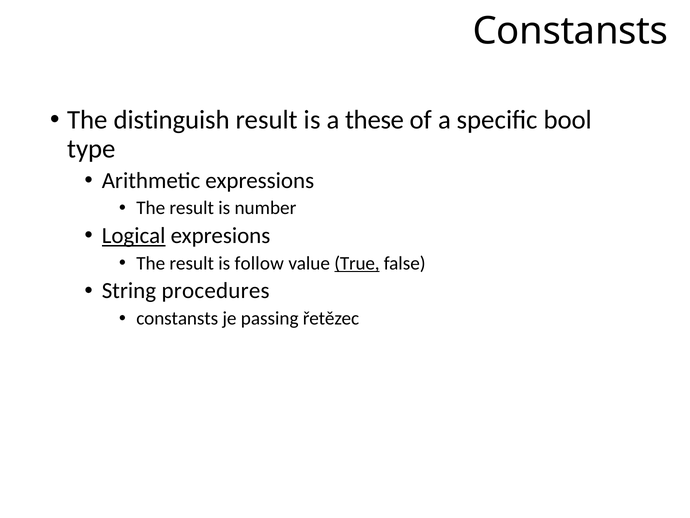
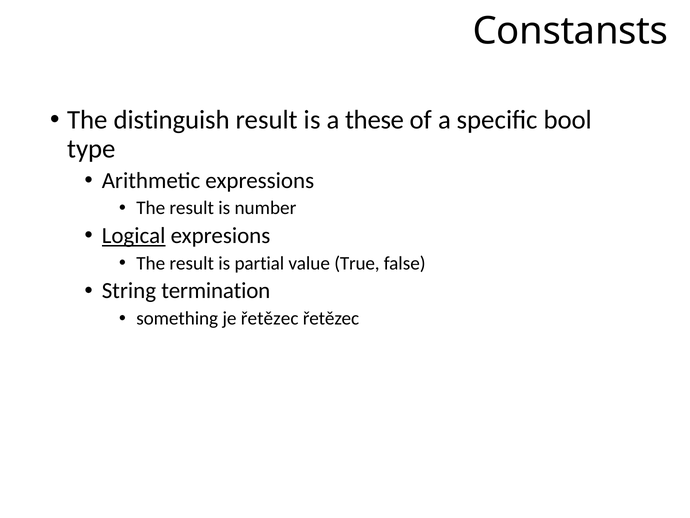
follow: follow -> partial
True underline: present -> none
procedures: procedures -> termination
constansts at (177, 318): constansts -> something
je passing: passing -> řetězec
